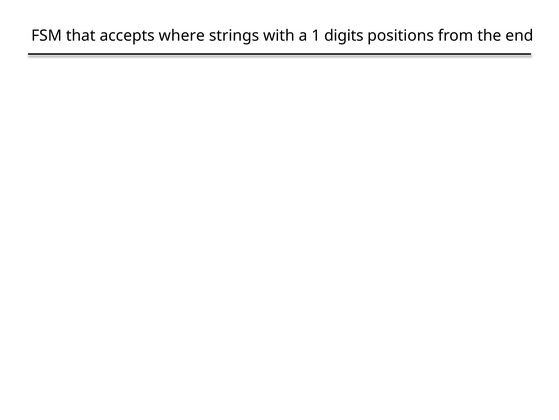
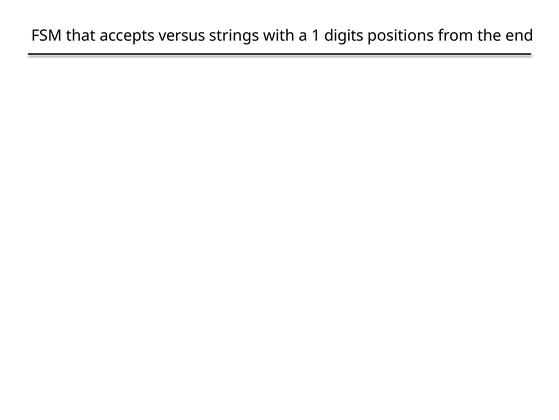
where: where -> versus
